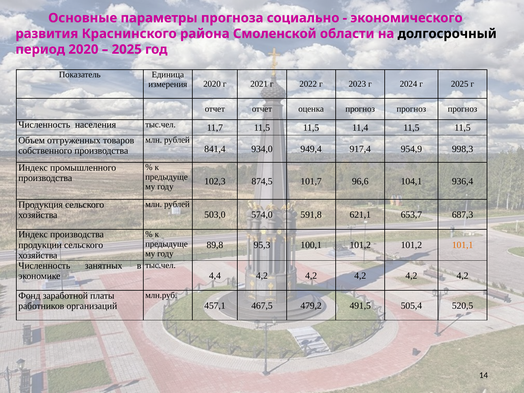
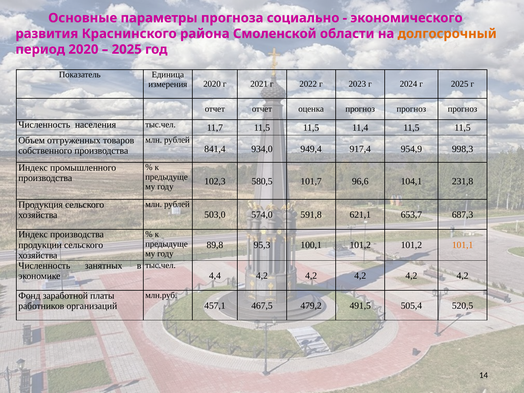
долгосрочный colour: black -> orange
874,5: 874,5 -> 580,5
936,4: 936,4 -> 231,8
